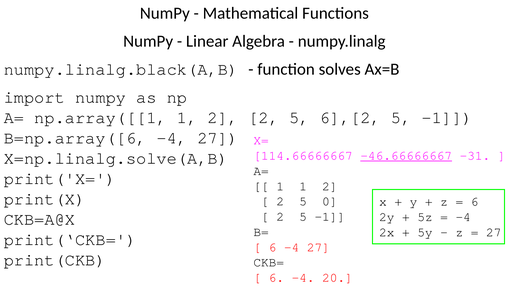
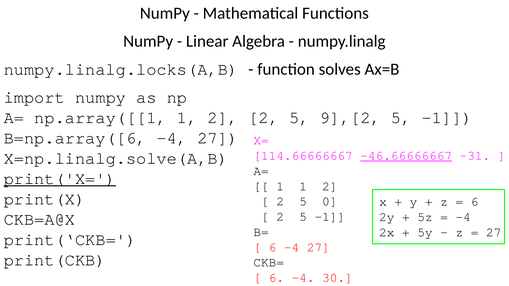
numpy.linalg.black(A,B: numpy.linalg.black(A,B -> numpy.linalg.locks(A,B
6],[2: 6],[2 -> 9],[2
print('X= underline: none -> present
20: 20 -> 30
